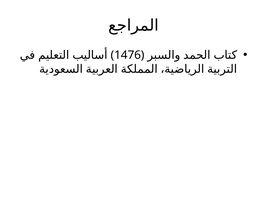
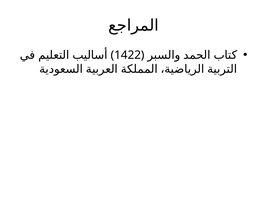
1476: 1476 -> 1422
